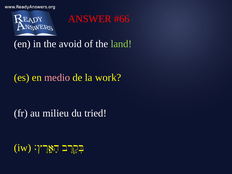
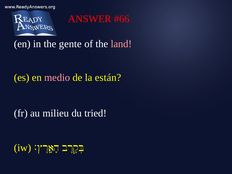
avoid: avoid -> gente
land colour: light green -> pink
work: work -> están
